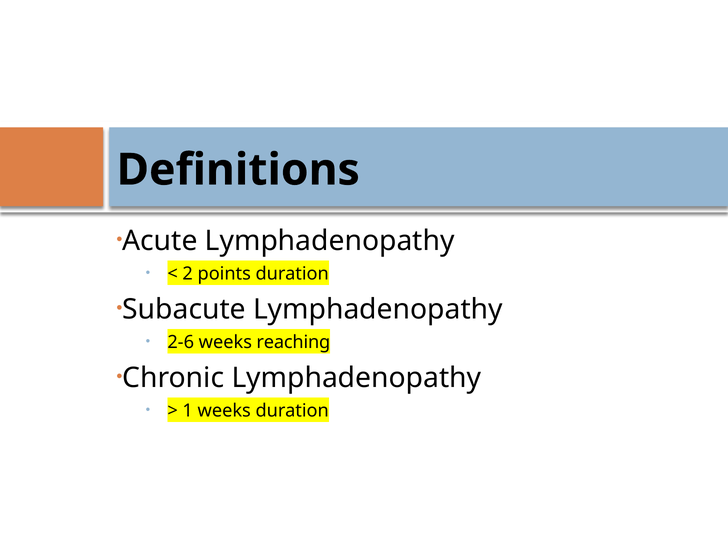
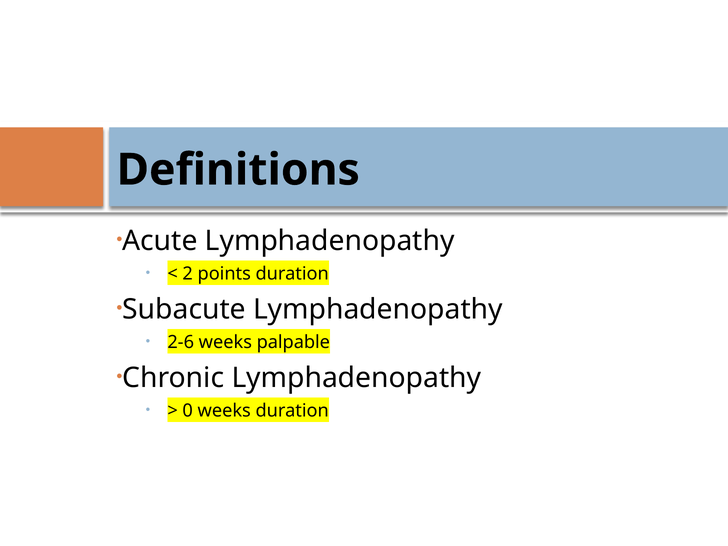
reaching: reaching -> palpable
1: 1 -> 0
